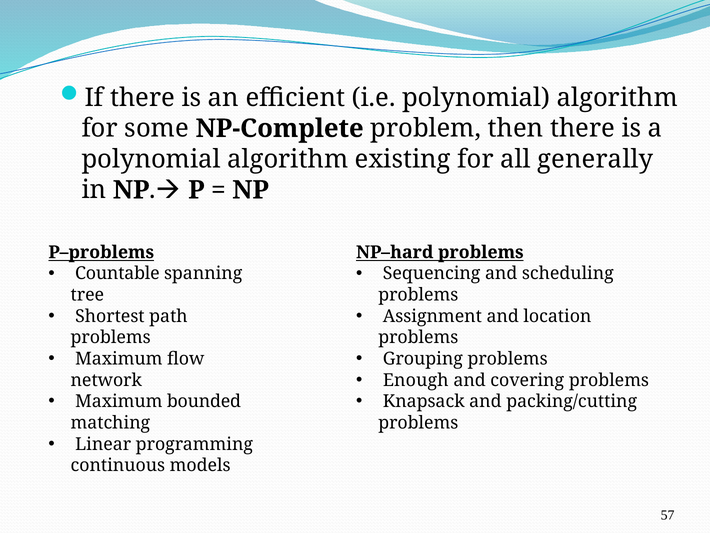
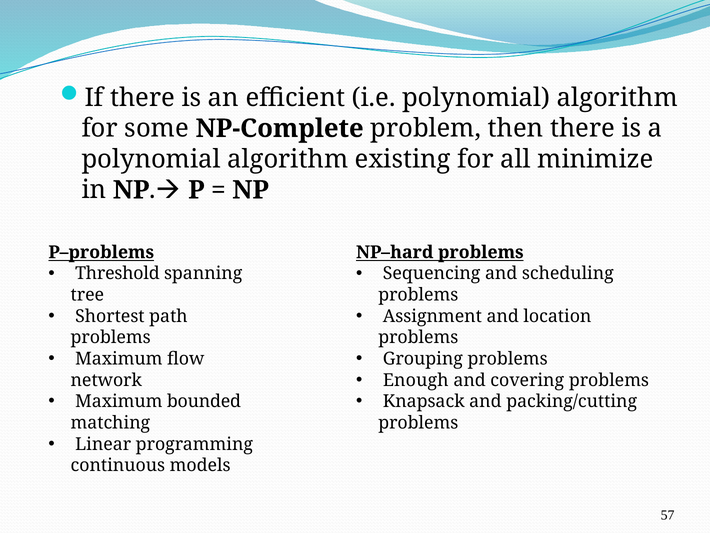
generally: generally -> minimize
Countable: Countable -> Threshold
